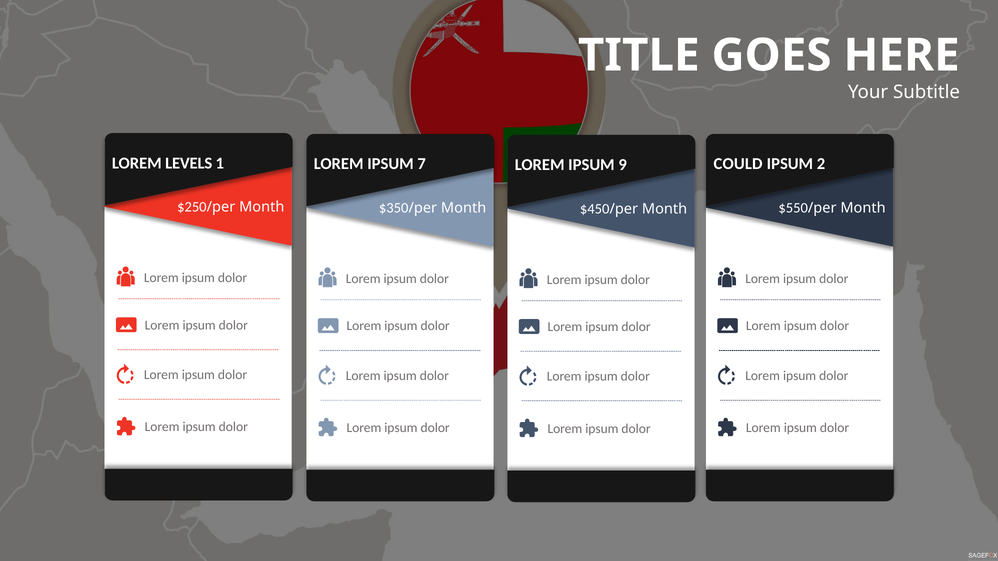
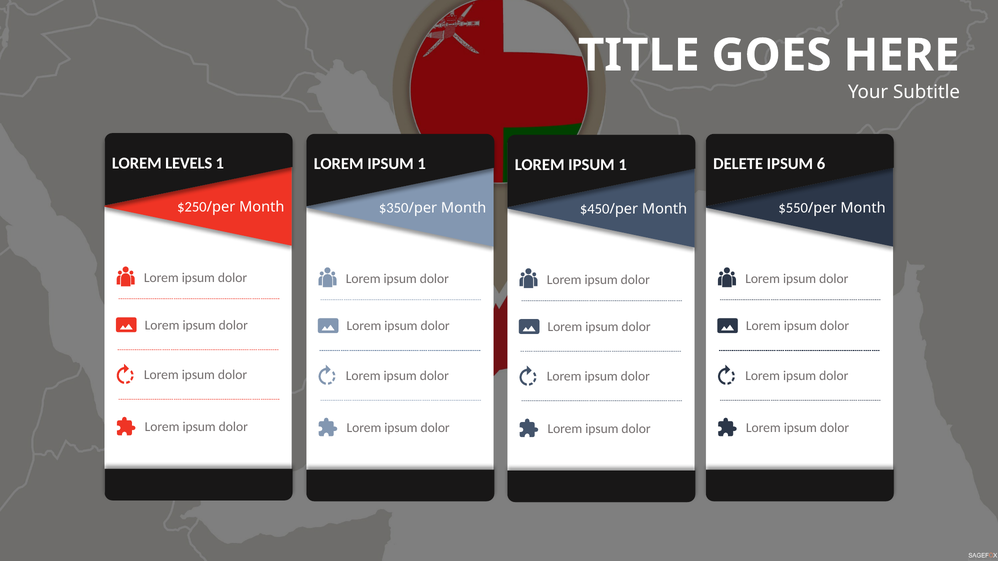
7 at (422, 164): 7 -> 1
COULD: COULD -> DELETE
2: 2 -> 6
9 at (623, 165): 9 -> 1
